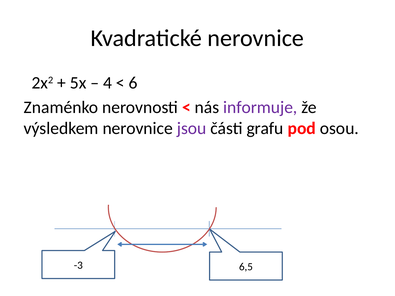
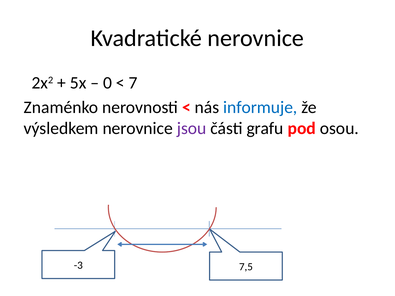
4: 4 -> 0
6: 6 -> 7
informuje colour: purple -> blue
6,5: 6,5 -> 7,5
